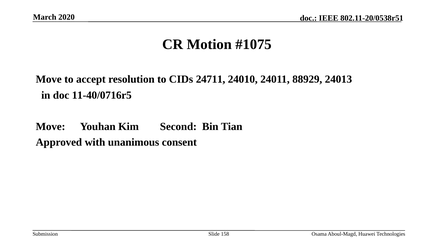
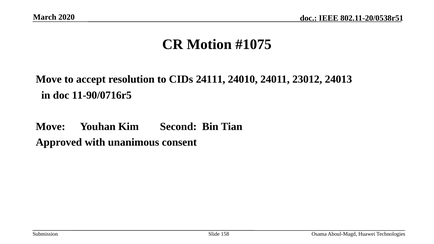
24711: 24711 -> 24111
88929: 88929 -> 23012
11-40/0716r5: 11-40/0716r5 -> 11-90/0716r5
